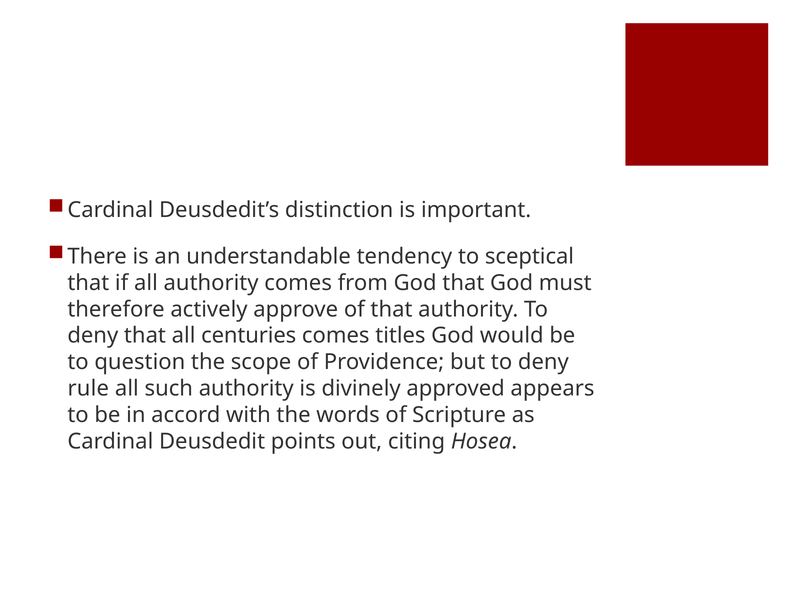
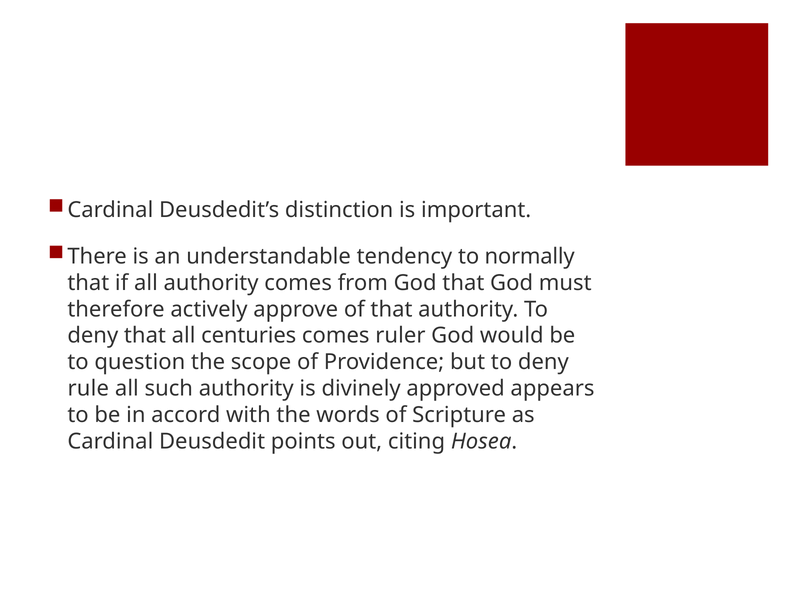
sceptical: sceptical -> normally
titles: titles -> ruler
